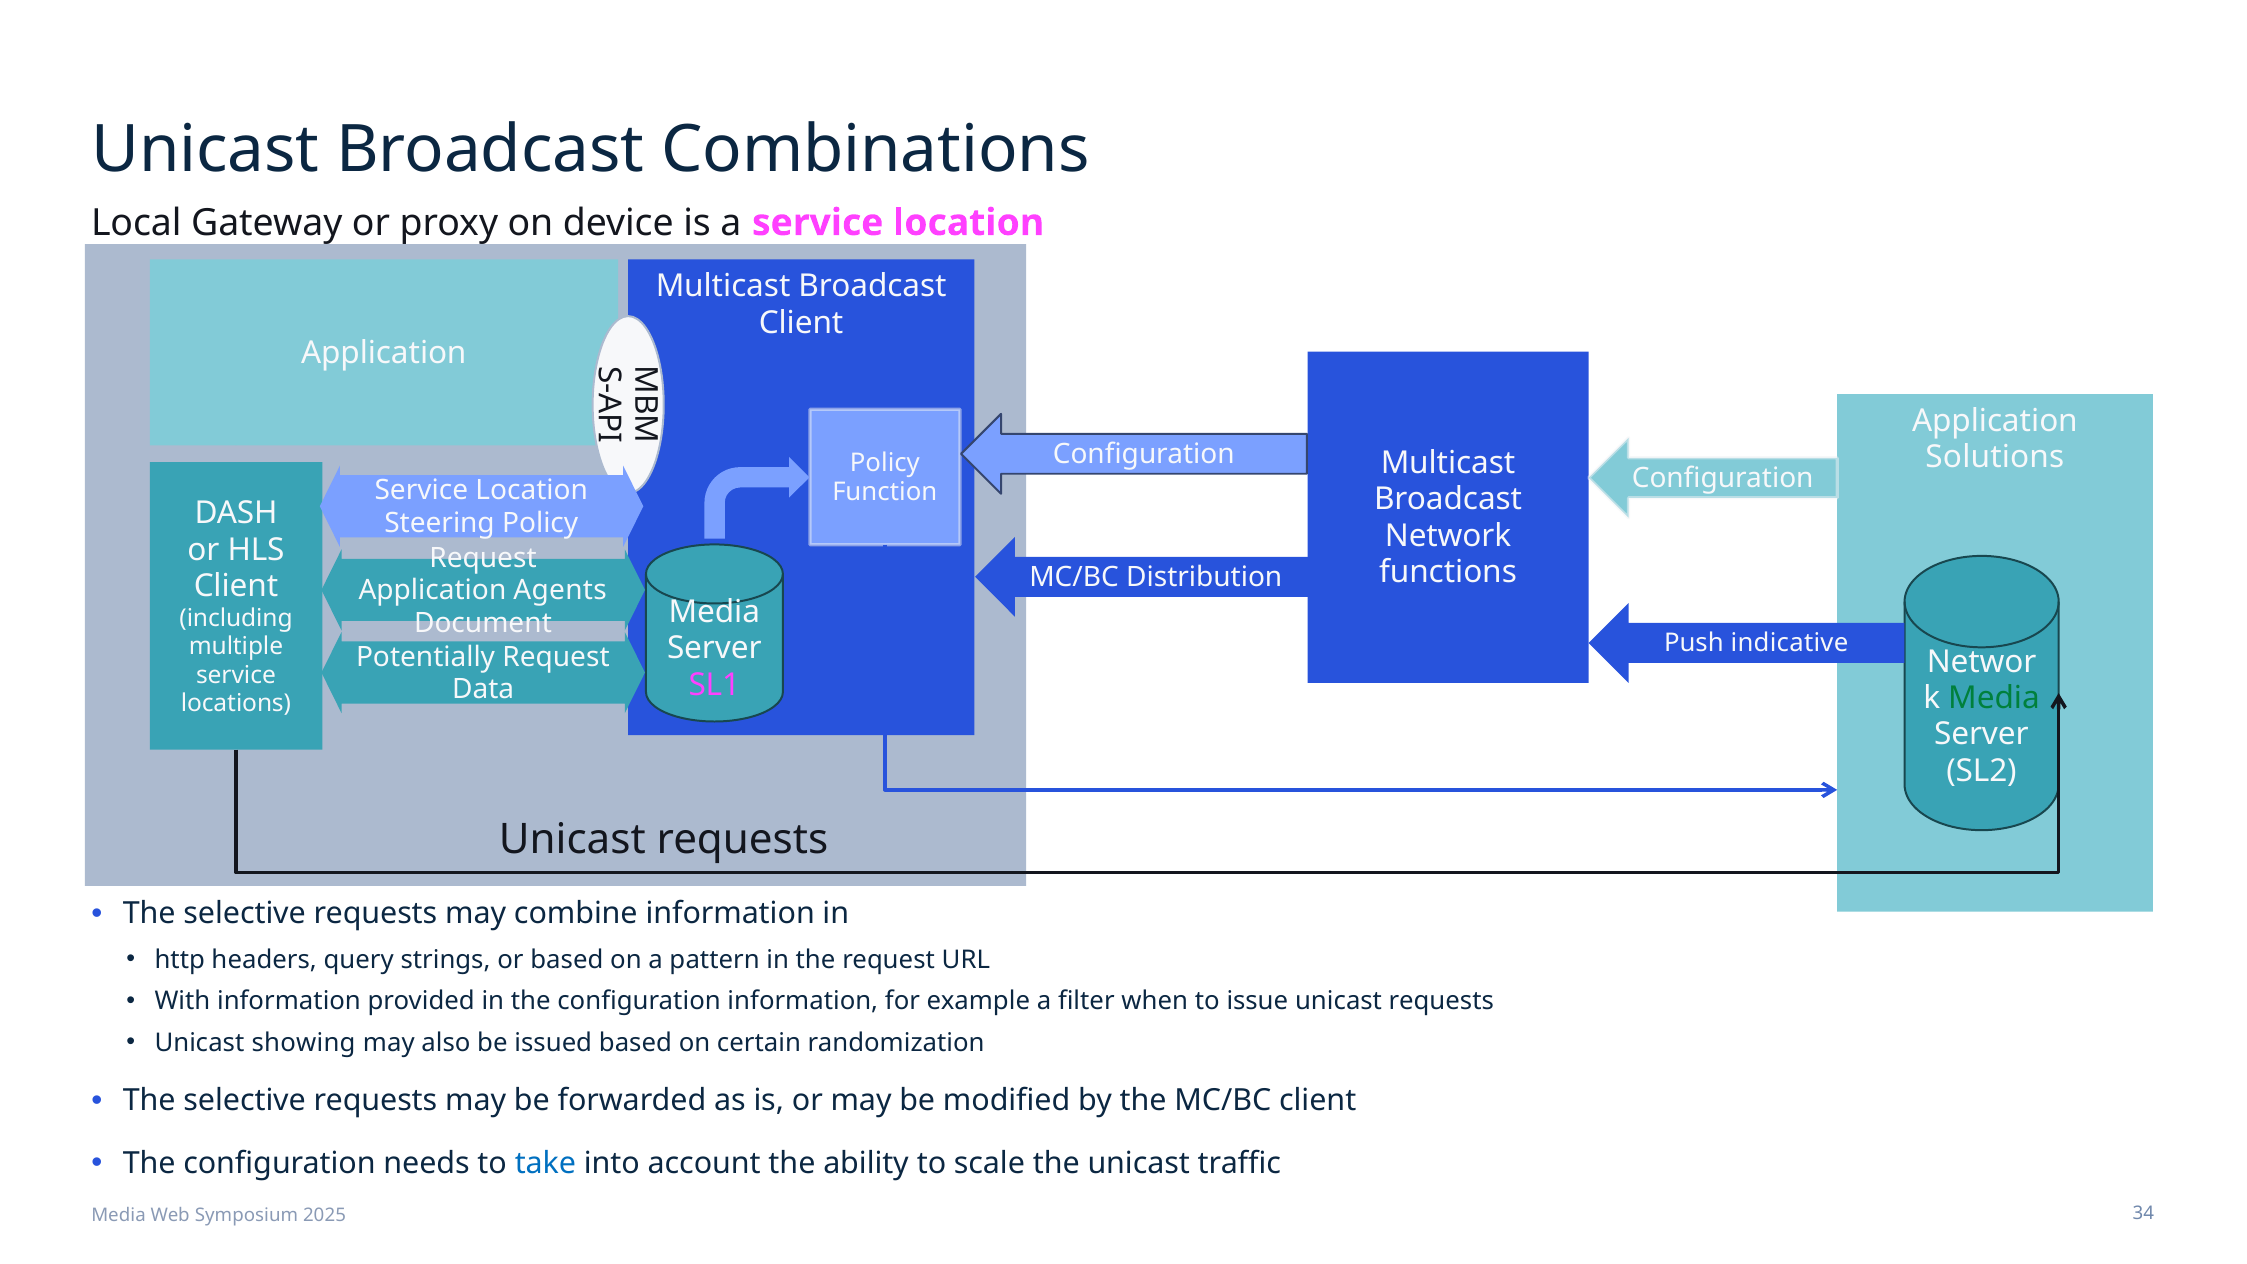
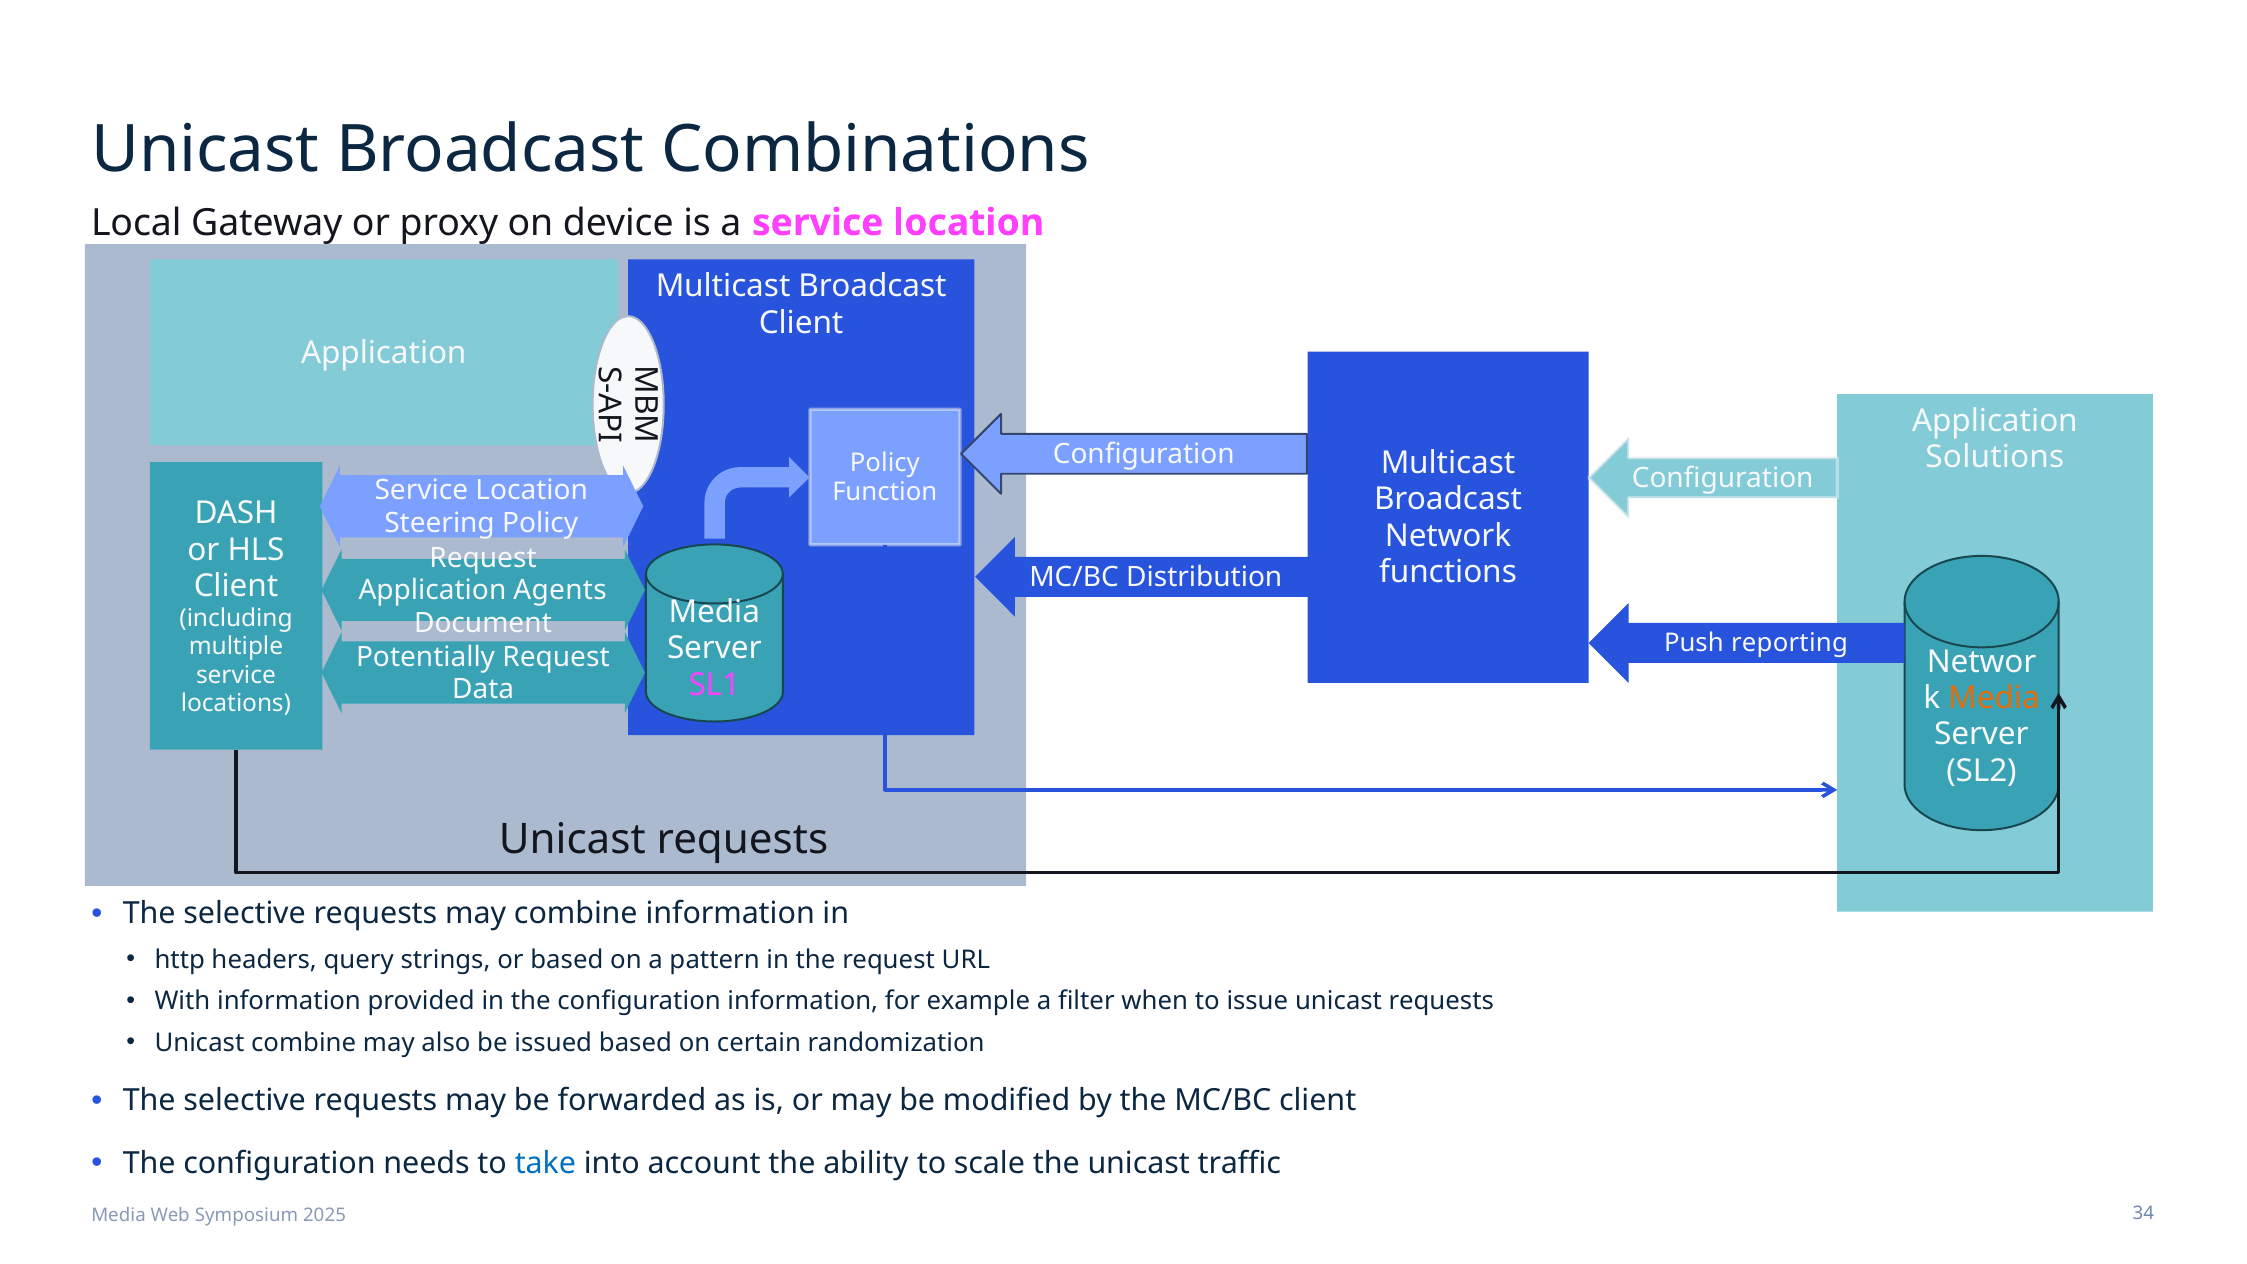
indicative: indicative -> reporting
Media at (1994, 698) colour: green -> orange
Unicast showing: showing -> combine
